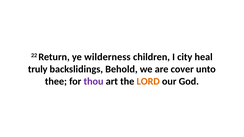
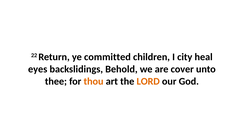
wilderness: wilderness -> committed
truly: truly -> eyes
thou colour: purple -> orange
